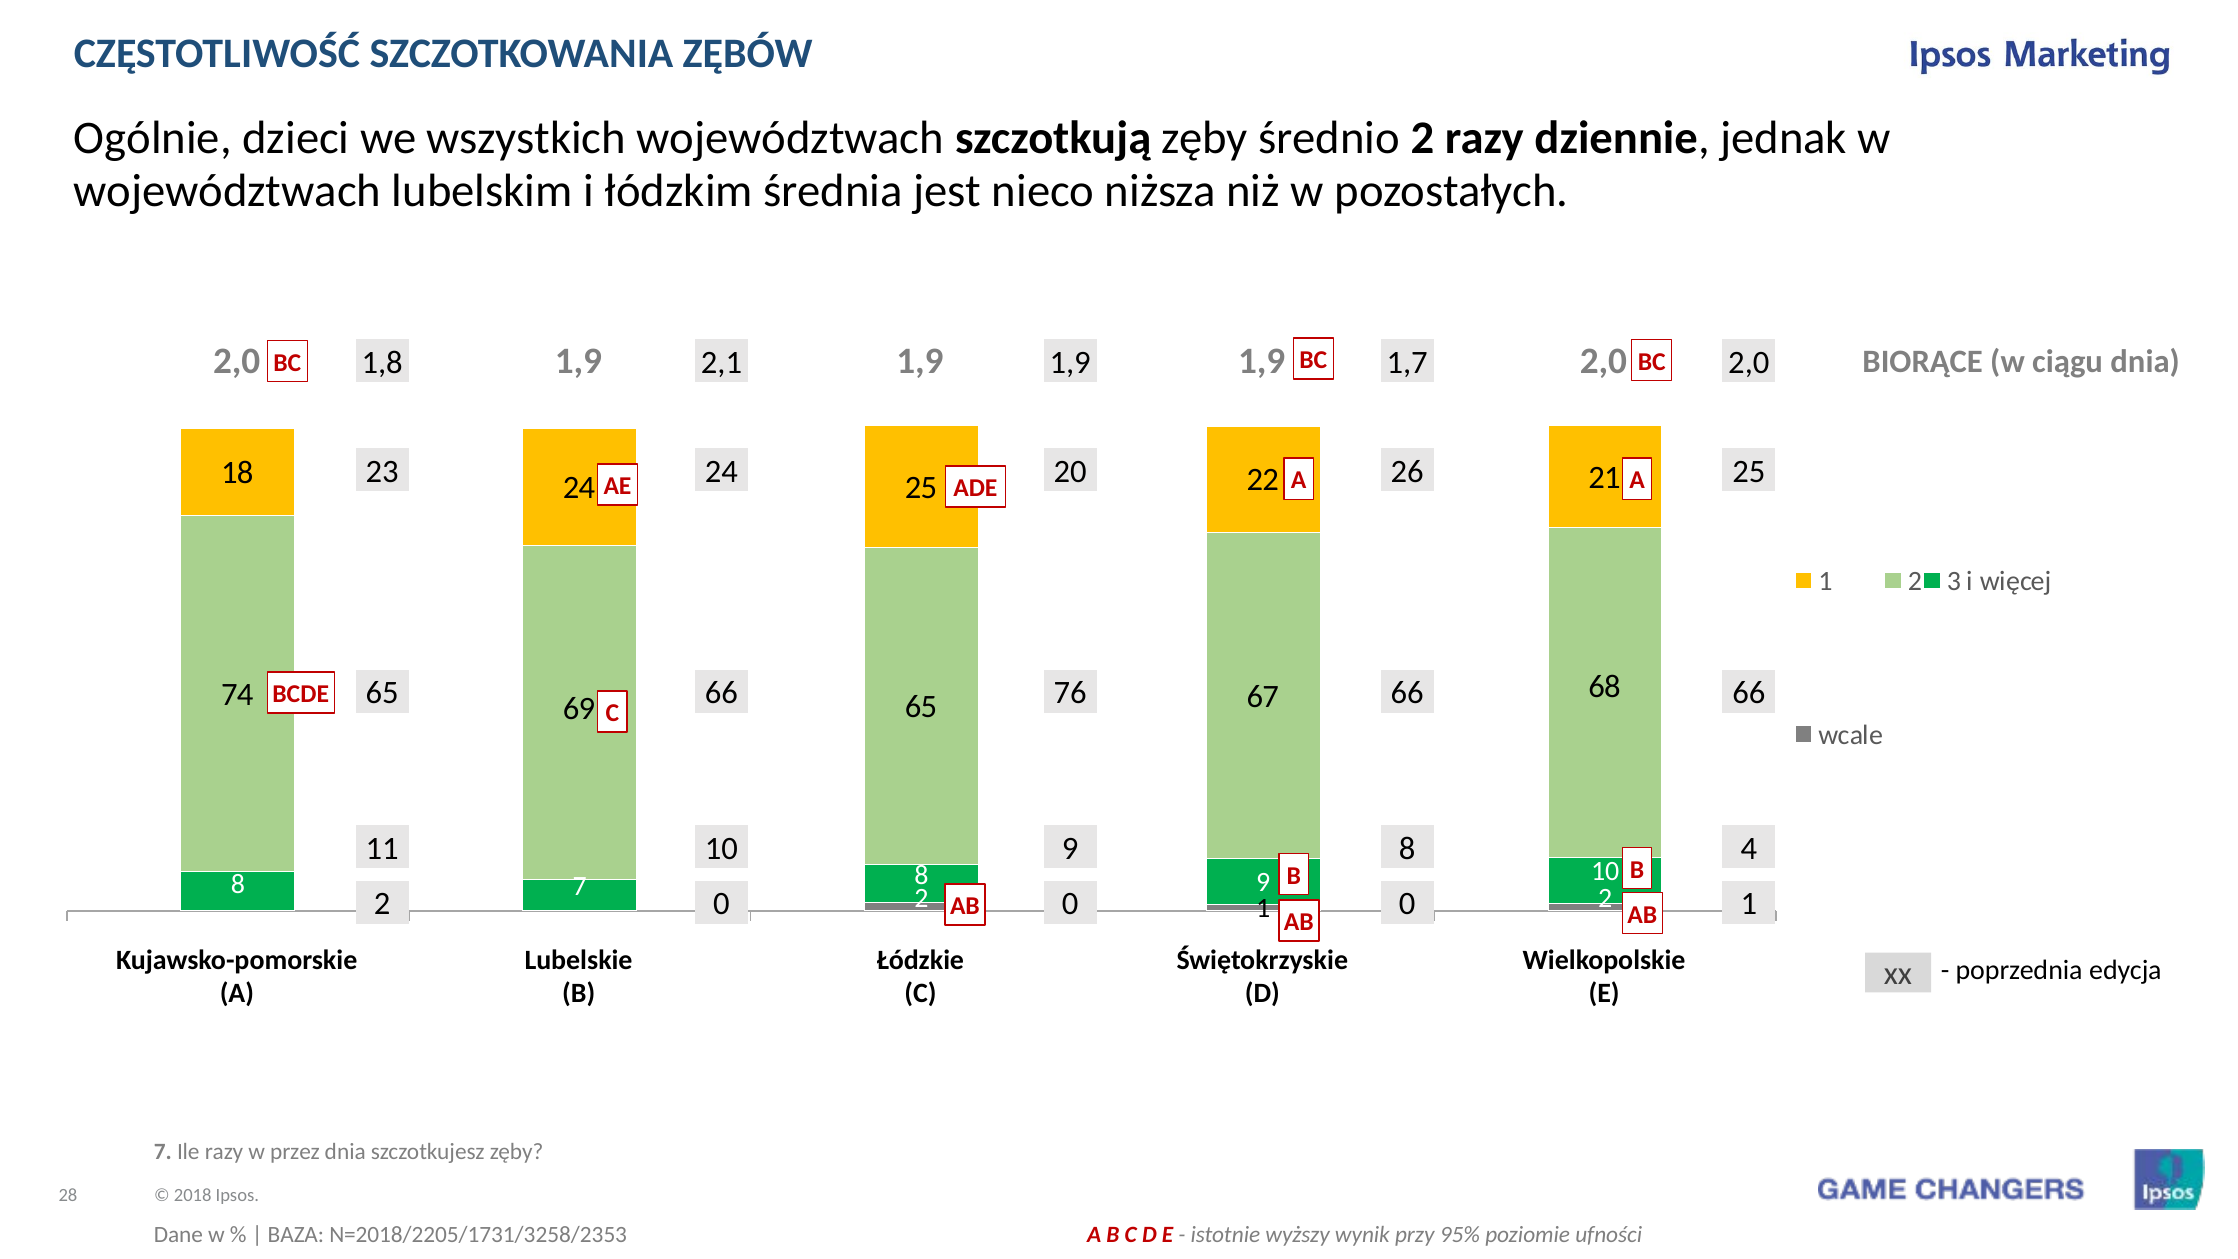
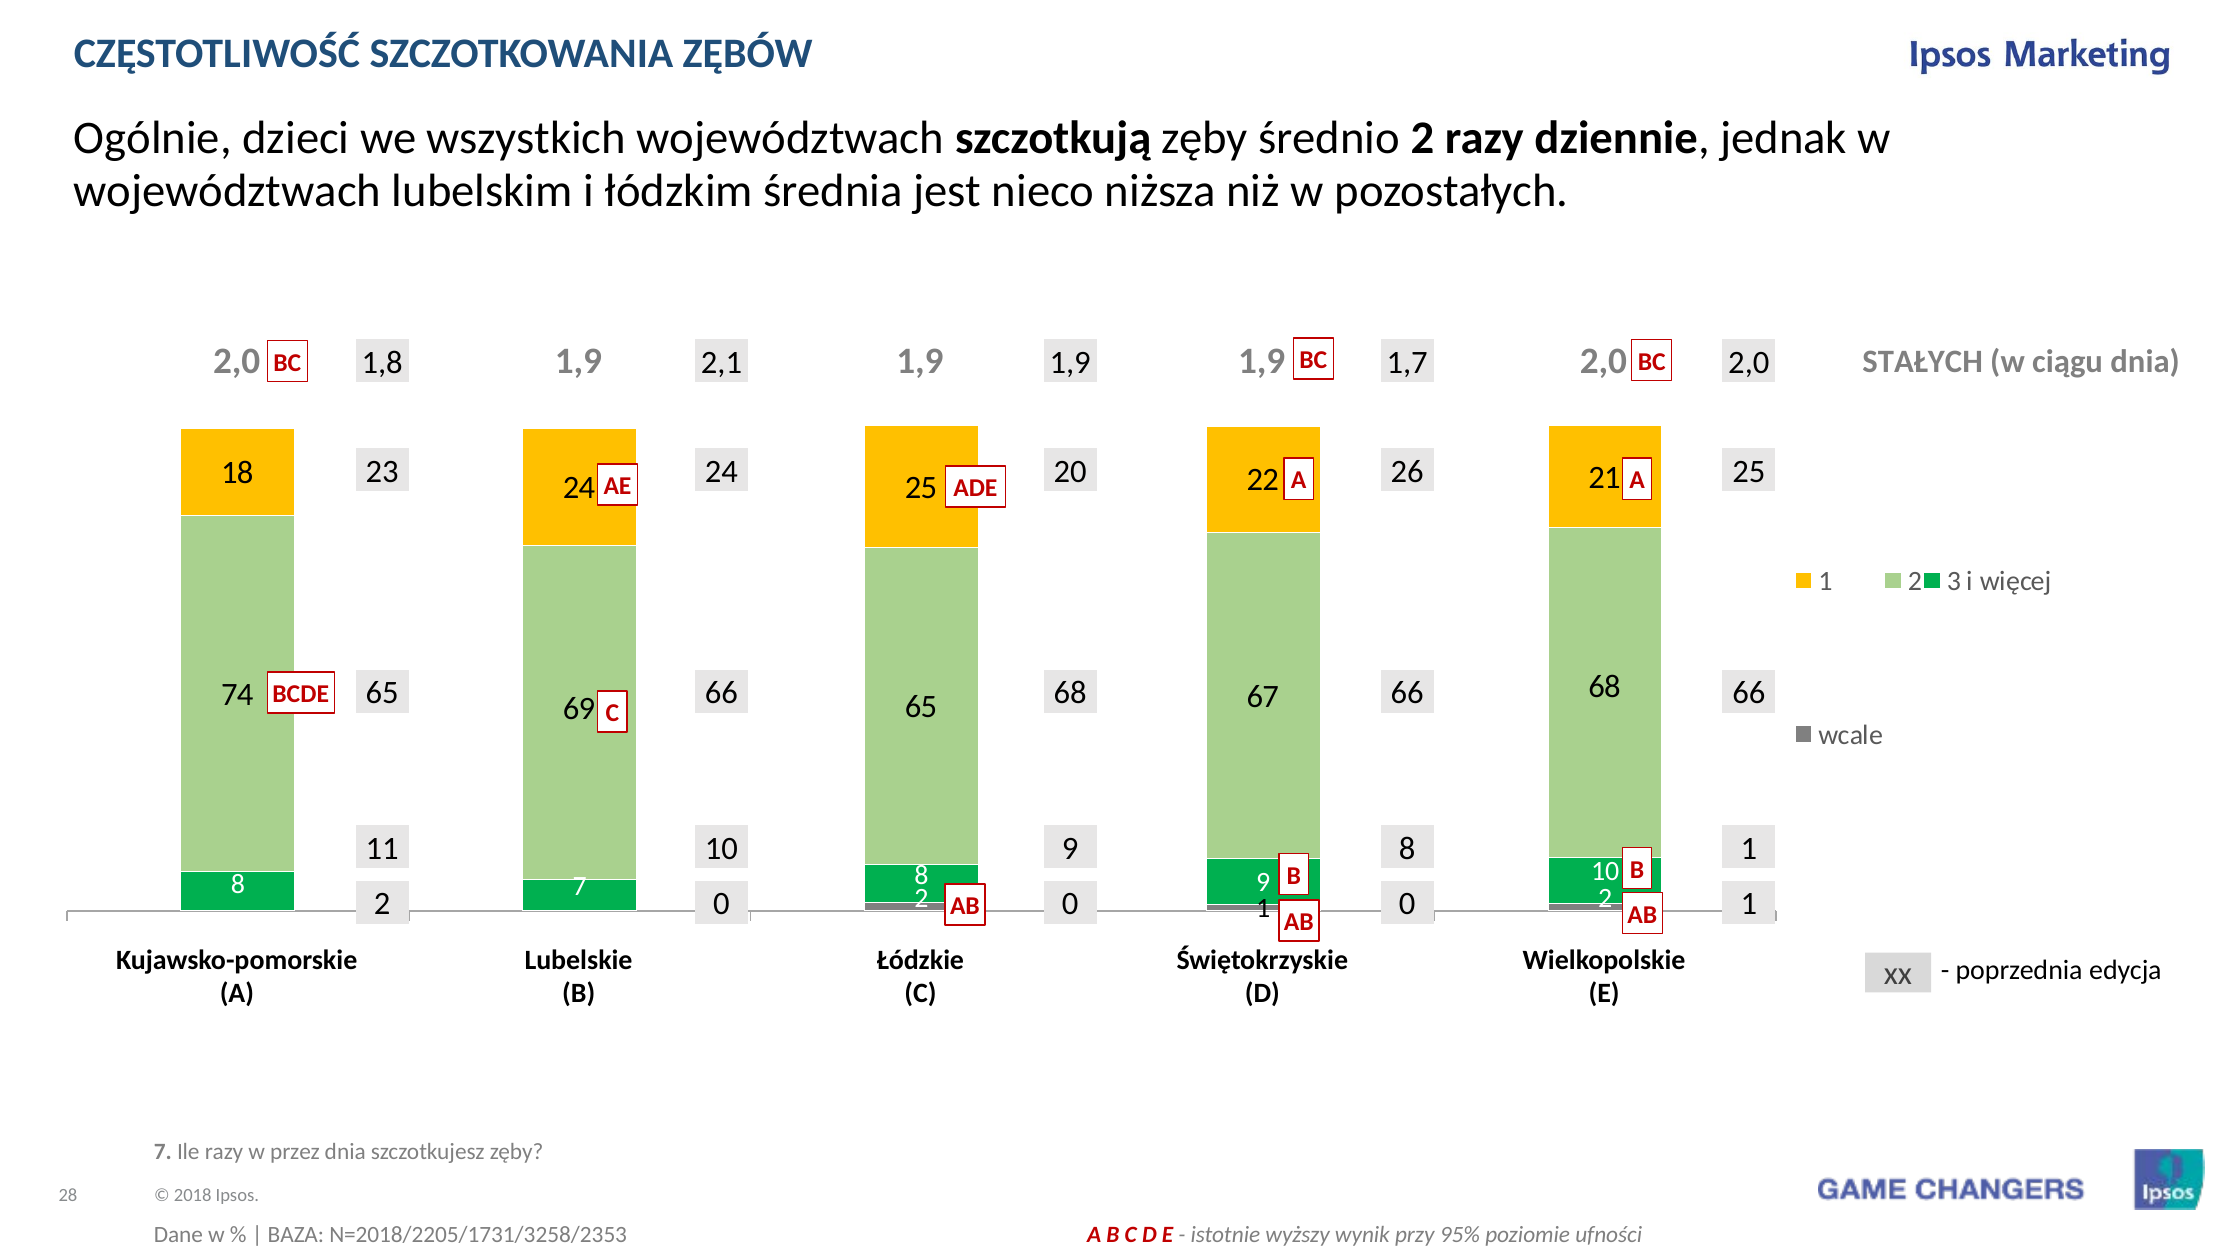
BIORĄCE: BIORĄCE -> STAŁYCH
66 76: 76 -> 68
8 4: 4 -> 1
